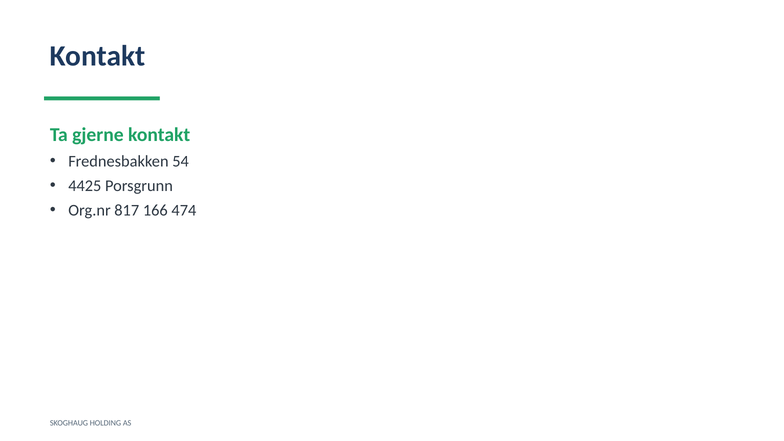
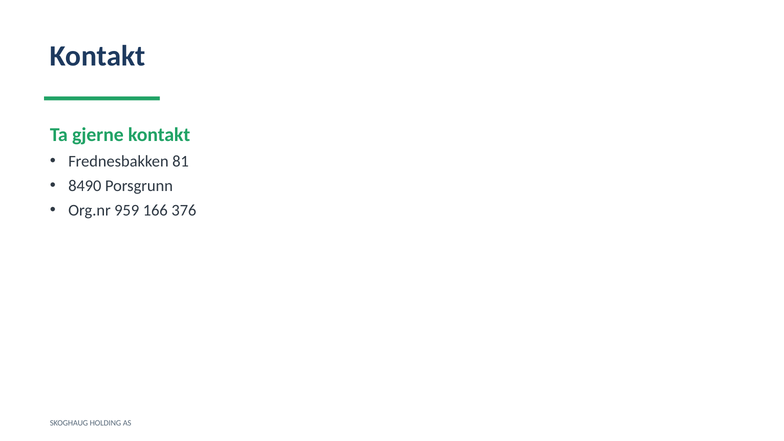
54: 54 -> 81
4425: 4425 -> 8490
817: 817 -> 959
474: 474 -> 376
